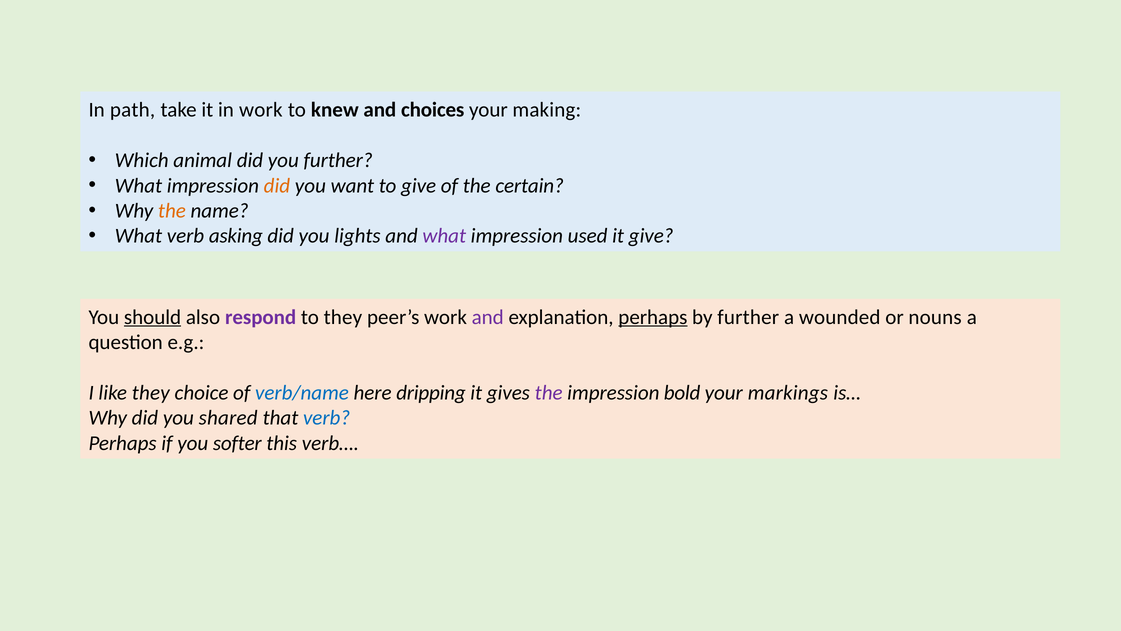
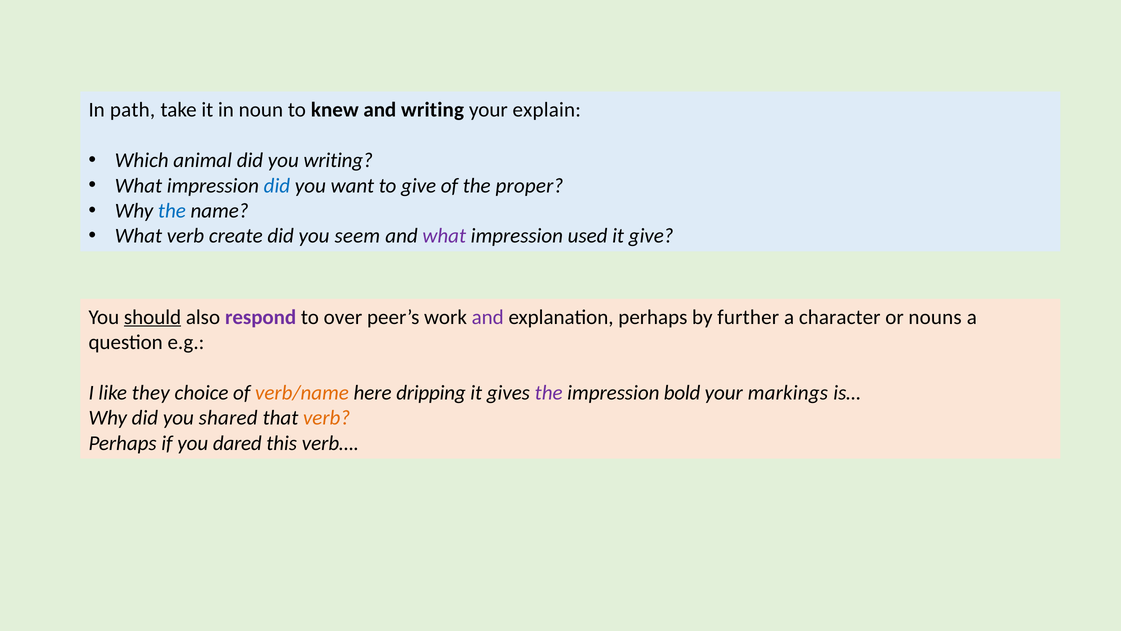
in work: work -> noun
and choices: choices -> writing
making: making -> explain
you further: further -> writing
did at (277, 185) colour: orange -> blue
certain: certain -> proper
the at (172, 211) colour: orange -> blue
asking: asking -> create
lights: lights -> seem
to they: they -> over
perhaps at (653, 317) underline: present -> none
wounded: wounded -> character
verb/name colour: blue -> orange
verb at (327, 418) colour: blue -> orange
softer: softer -> dared
